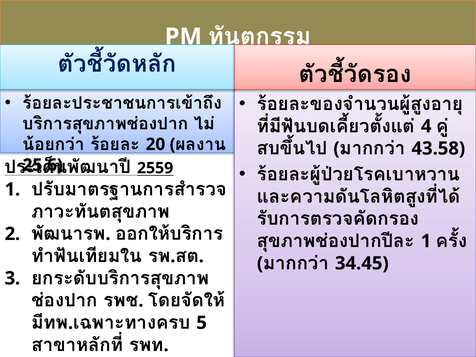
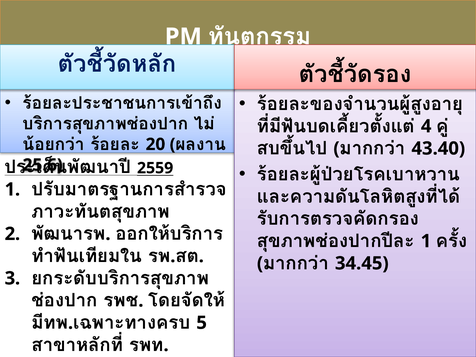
43.58: 43.58 -> 43.40
